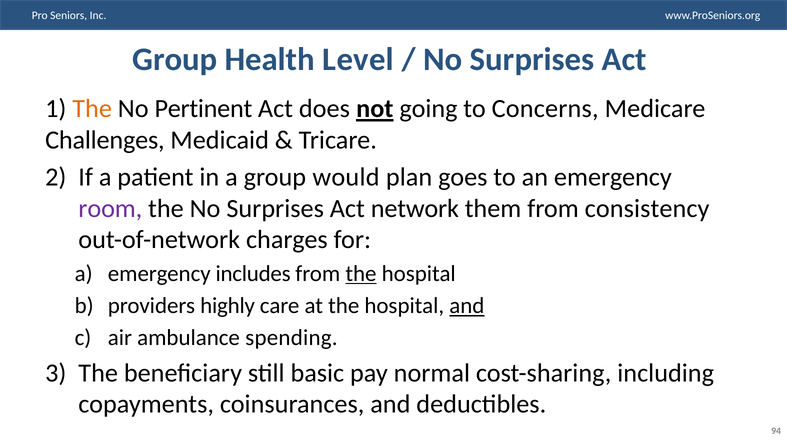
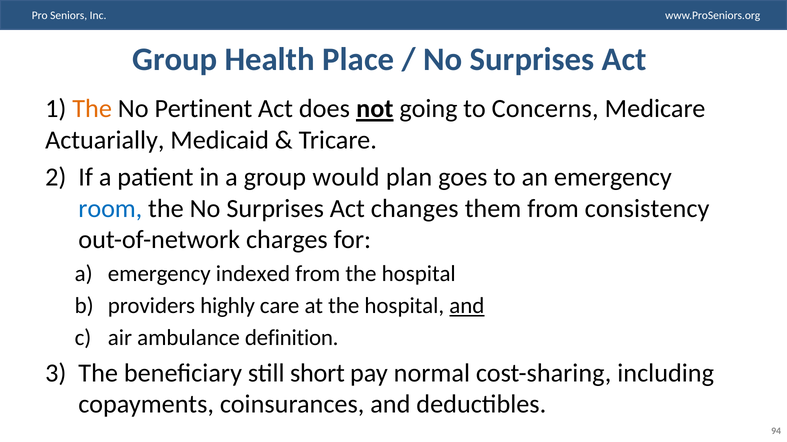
Level: Level -> Place
Challenges: Challenges -> Actuarially
room colour: purple -> blue
network: network -> changes
includes: includes -> indexed
the at (361, 274) underline: present -> none
spending: spending -> definition
basic: basic -> short
